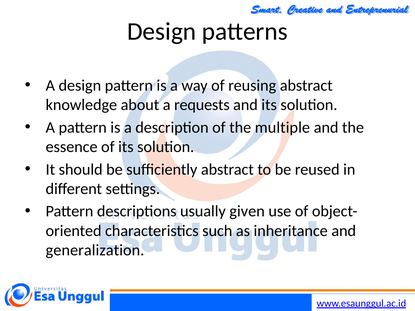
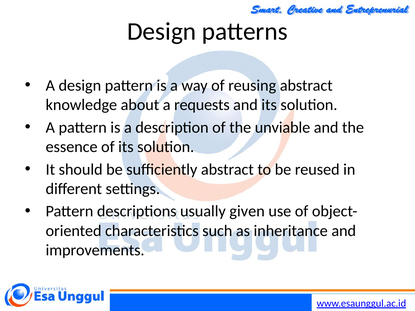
multiple: multiple -> unviable
generalization: generalization -> improvements
